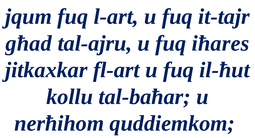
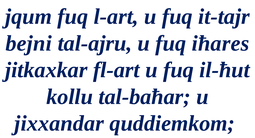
għad: għad -> bejni
nerħihom: nerħihom -> jixxandar
